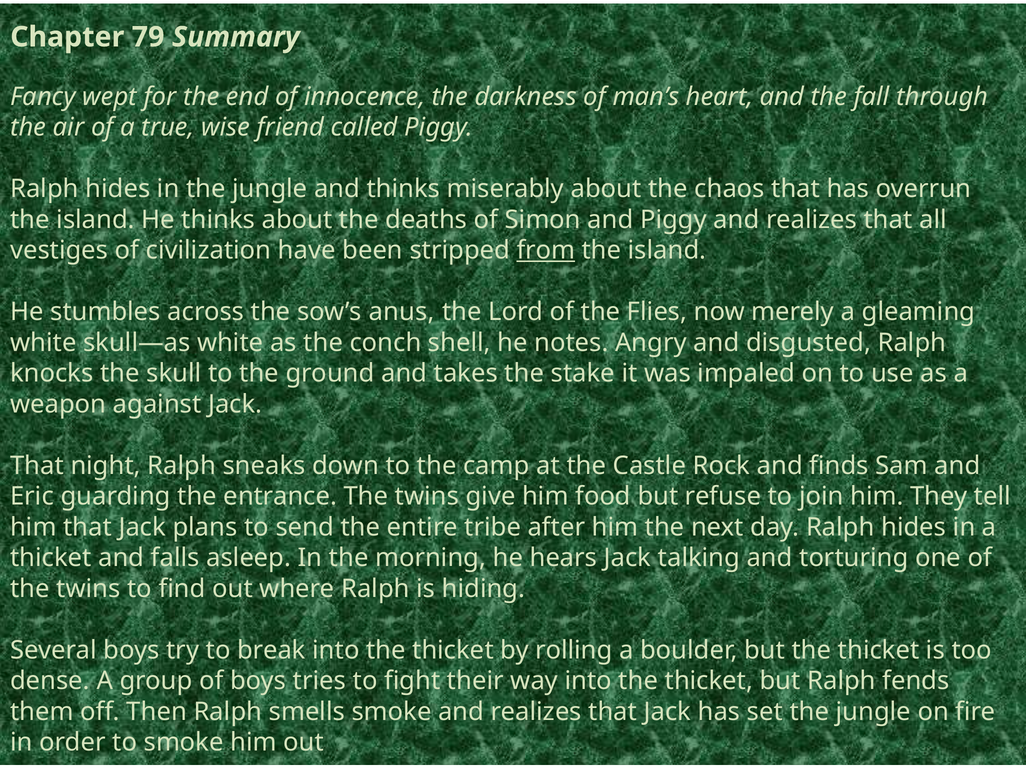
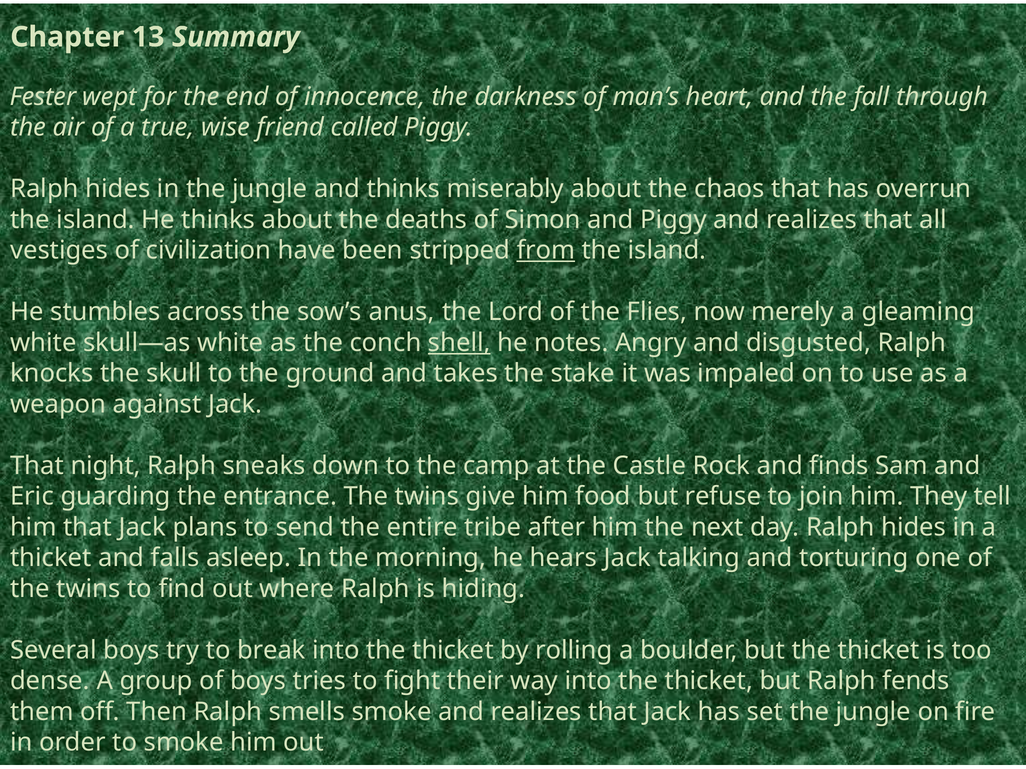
79: 79 -> 13
Fancy: Fancy -> Fester
shell underline: none -> present
